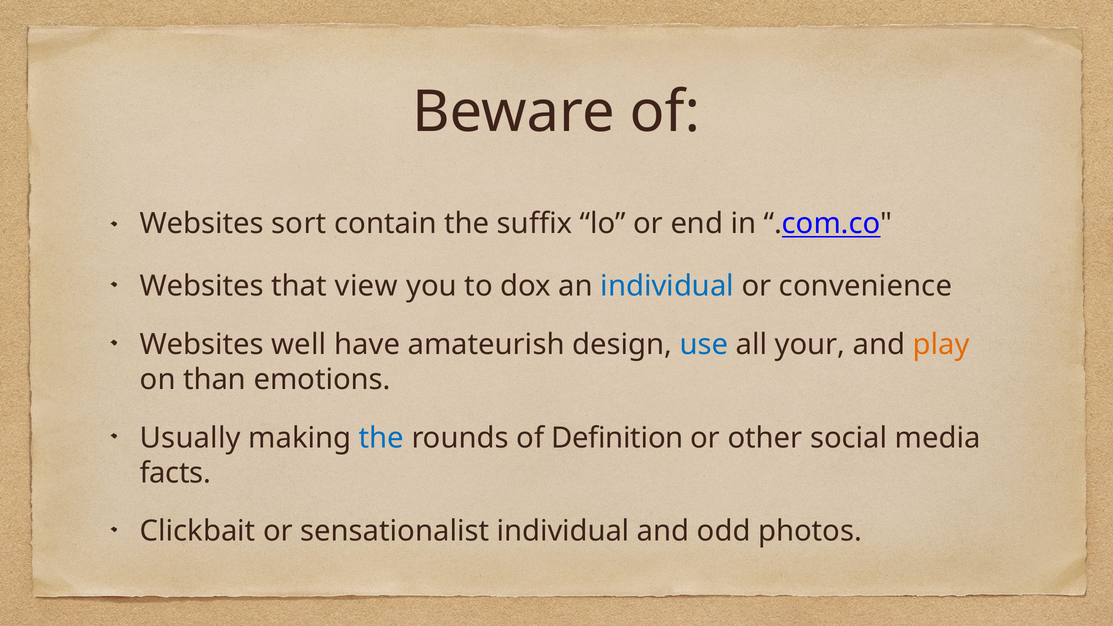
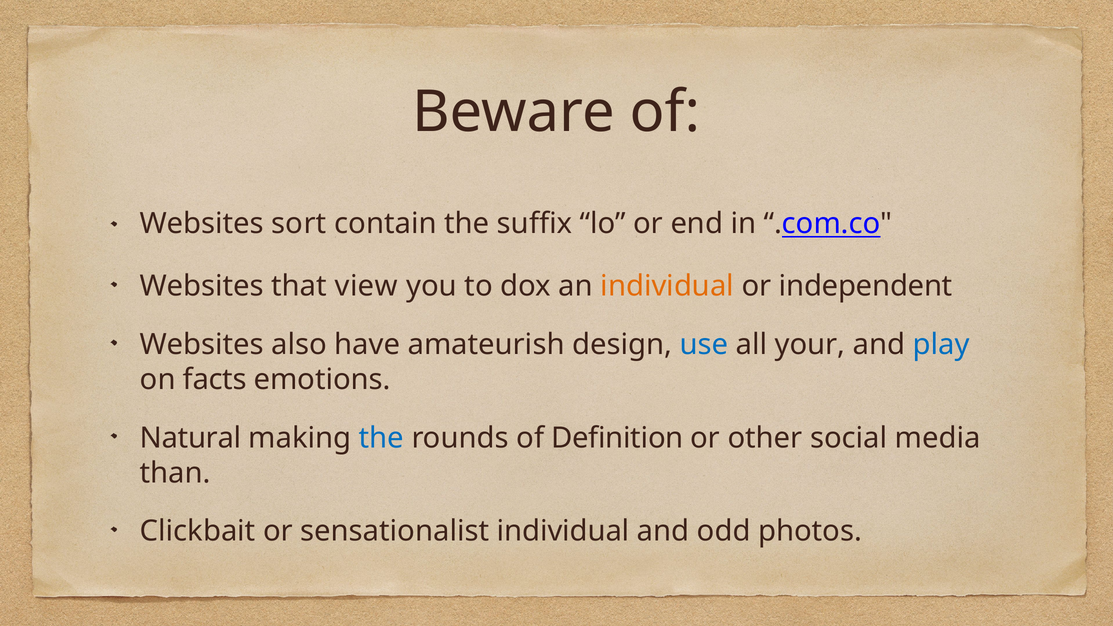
individual at (667, 286) colour: blue -> orange
convenience: convenience -> independent
well: well -> also
play colour: orange -> blue
than: than -> facts
Usually: Usually -> Natural
facts: facts -> than
